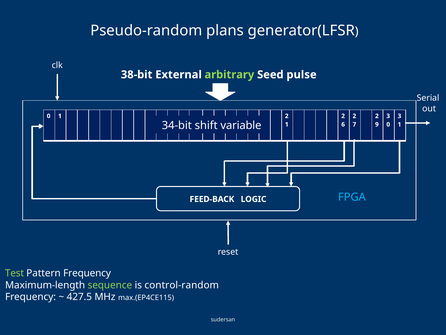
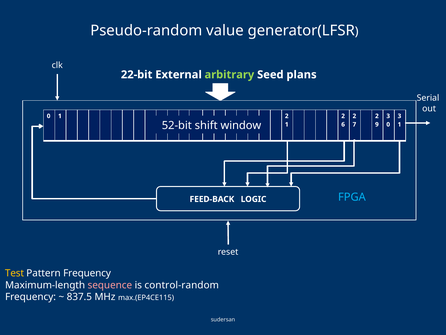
plans: plans -> value
38-bit: 38-bit -> 22-bit
pulse: pulse -> plans
34-bit: 34-bit -> 52-bit
variable: variable -> window
Test colour: light green -> yellow
sequence colour: light green -> pink
427.5: 427.5 -> 837.5
